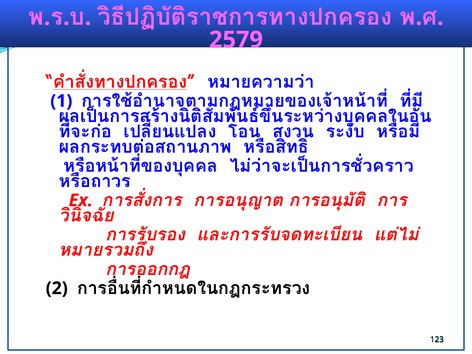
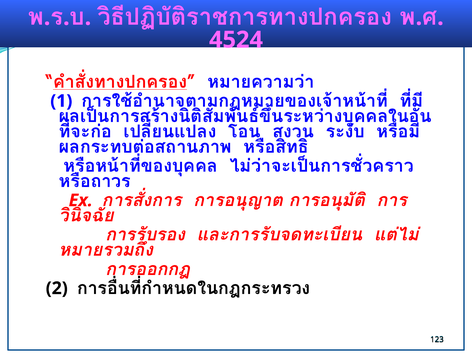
2579: 2579 -> 4524
